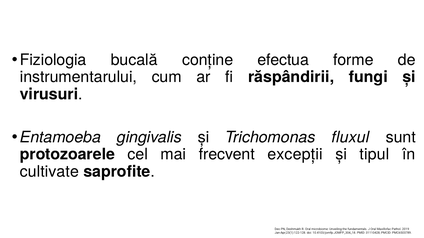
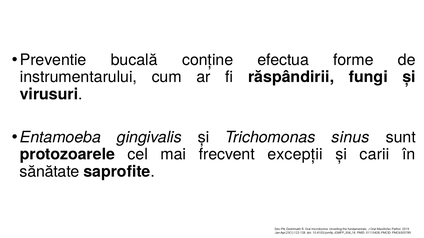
Fiziologia: Fiziologia -> Preventie
fluxul: fluxul -> sinus
tipul: tipul -> carii
cultivate: cultivate -> sănătate
